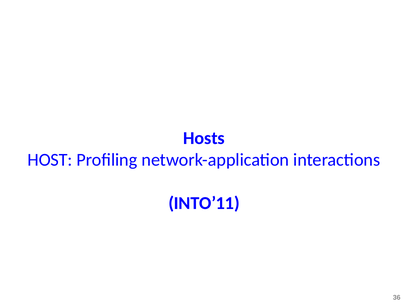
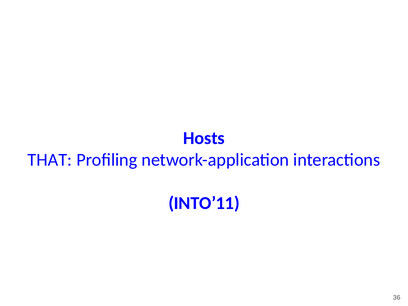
HOST: HOST -> THAT
